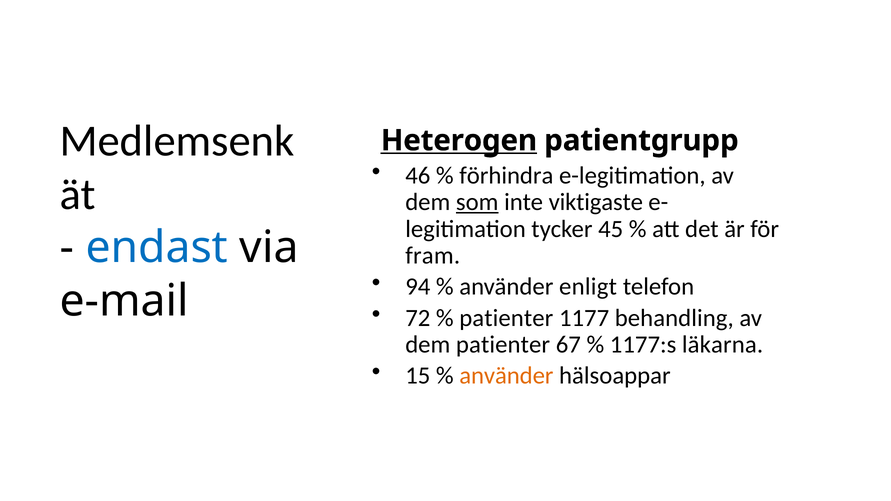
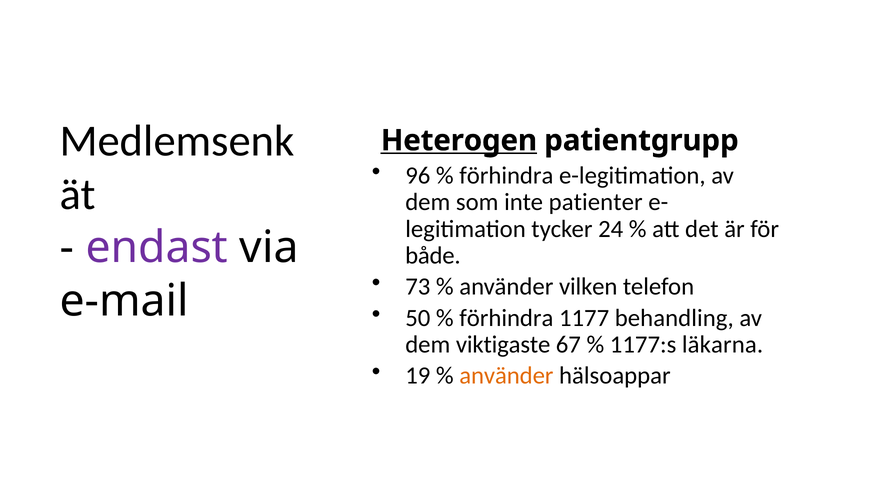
46: 46 -> 96
som underline: present -> none
viktigaste: viktigaste -> patienter
45: 45 -> 24
endast colour: blue -> purple
fram: fram -> både
94: 94 -> 73
enligt: enligt -> vilken
72: 72 -> 50
patienter at (506, 318): patienter -> förhindra
dem patienter: patienter -> viktigaste
15: 15 -> 19
